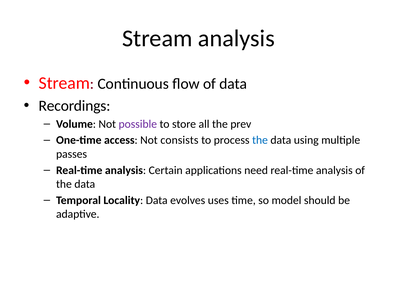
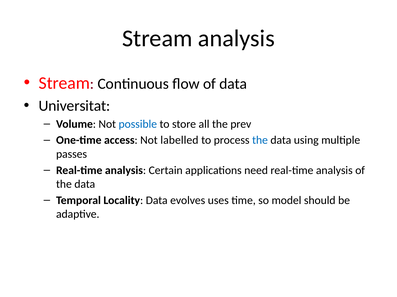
Recordings: Recordings -> Universitat
possible colour: purple -> blue
consists: consists -> labelled
